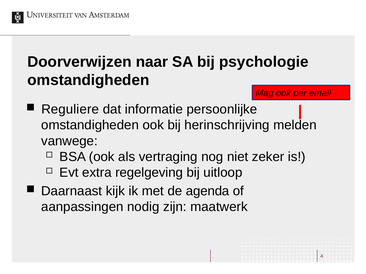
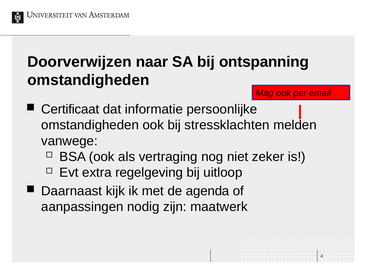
psychologie: psychologie -> ontspanning
Reguliere: Reguliere -> Certificaat
herinschrijving: herinschrijving -> stressklachten
